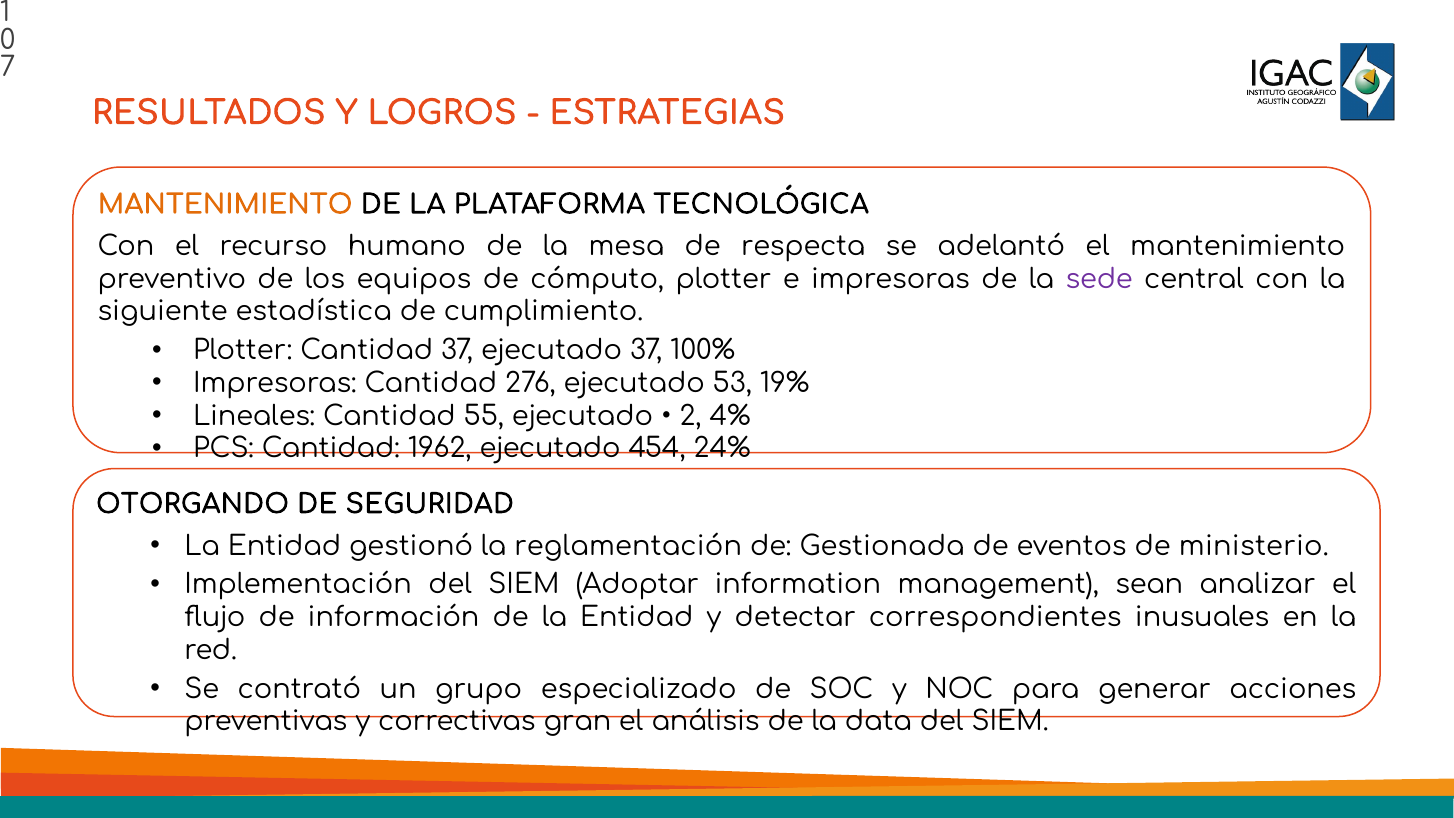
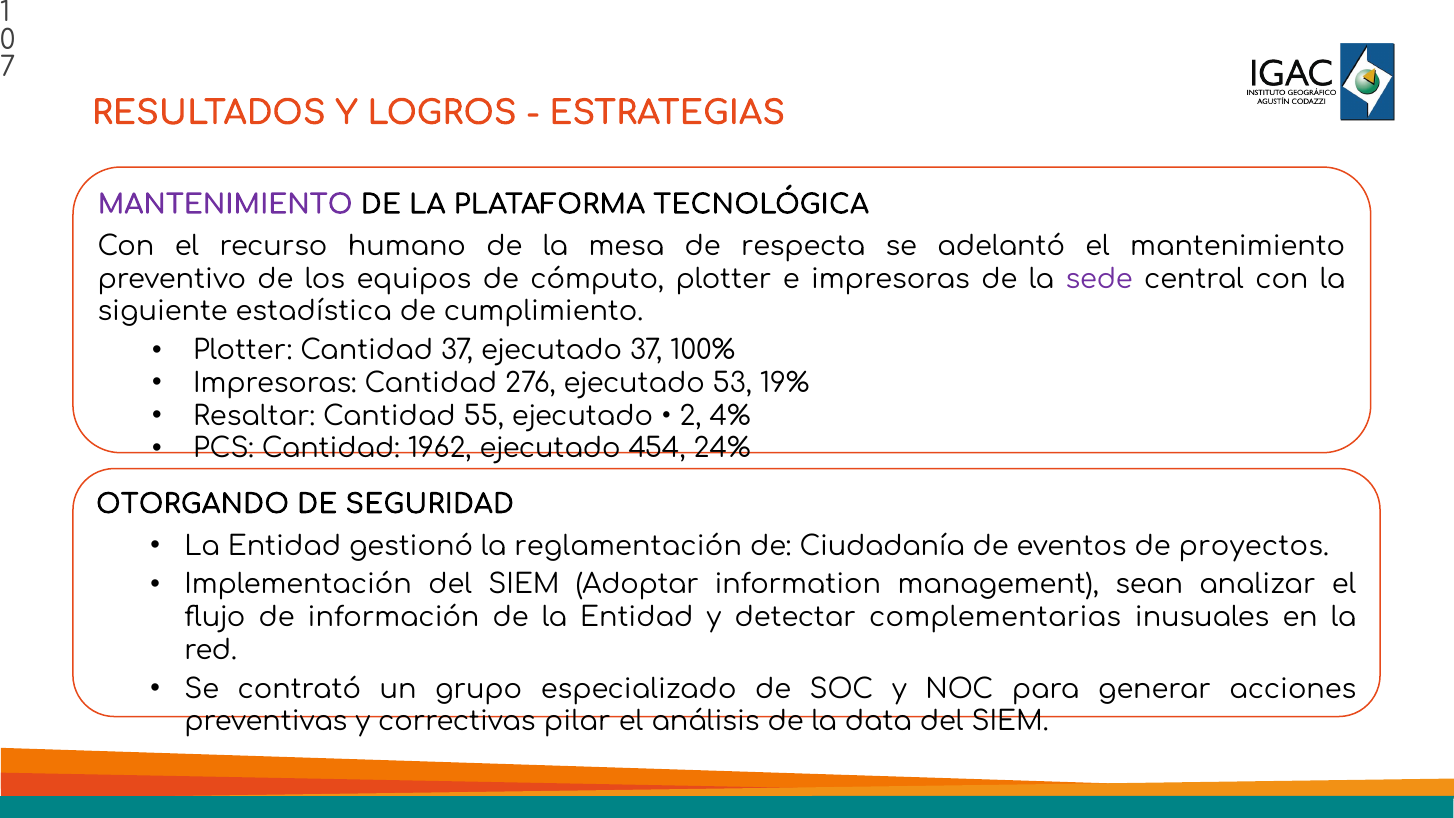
MANTENIMIENTO at (225, 205) colour: orange -> purple
Lineales: Lineales -> Resaltar
Gestionada: Gestionada -> Ciudadanía
ministerio: ministerio -> proyectos
correspondientes: correspondientes -> complementarias
gran: gran -> pilar
